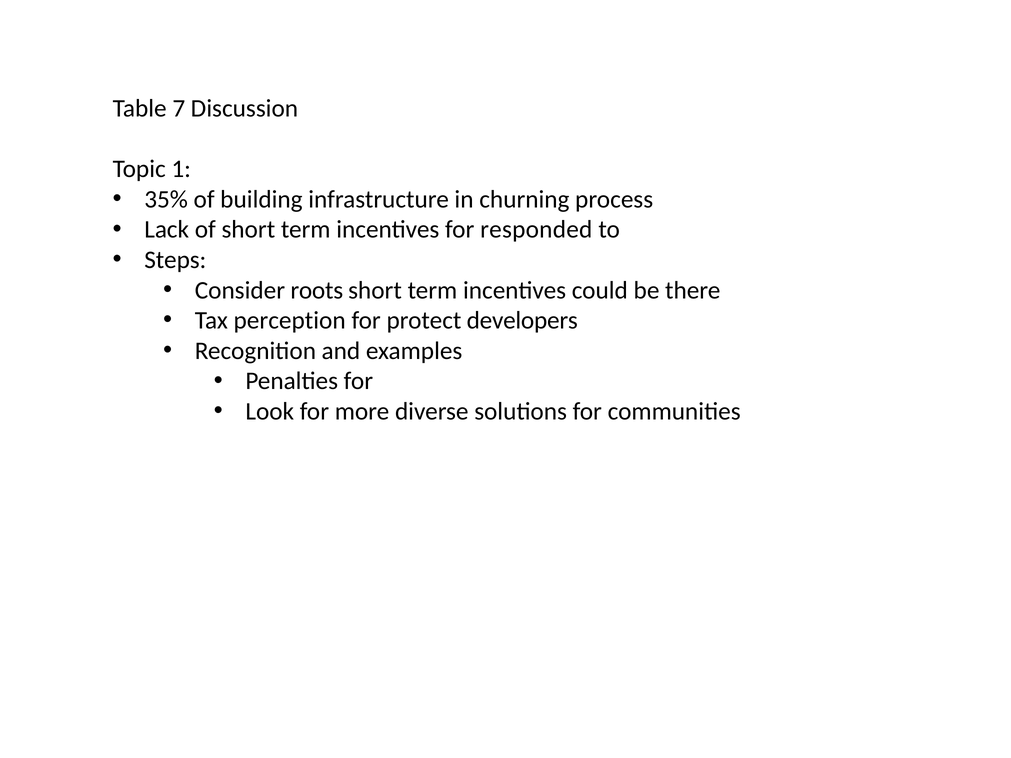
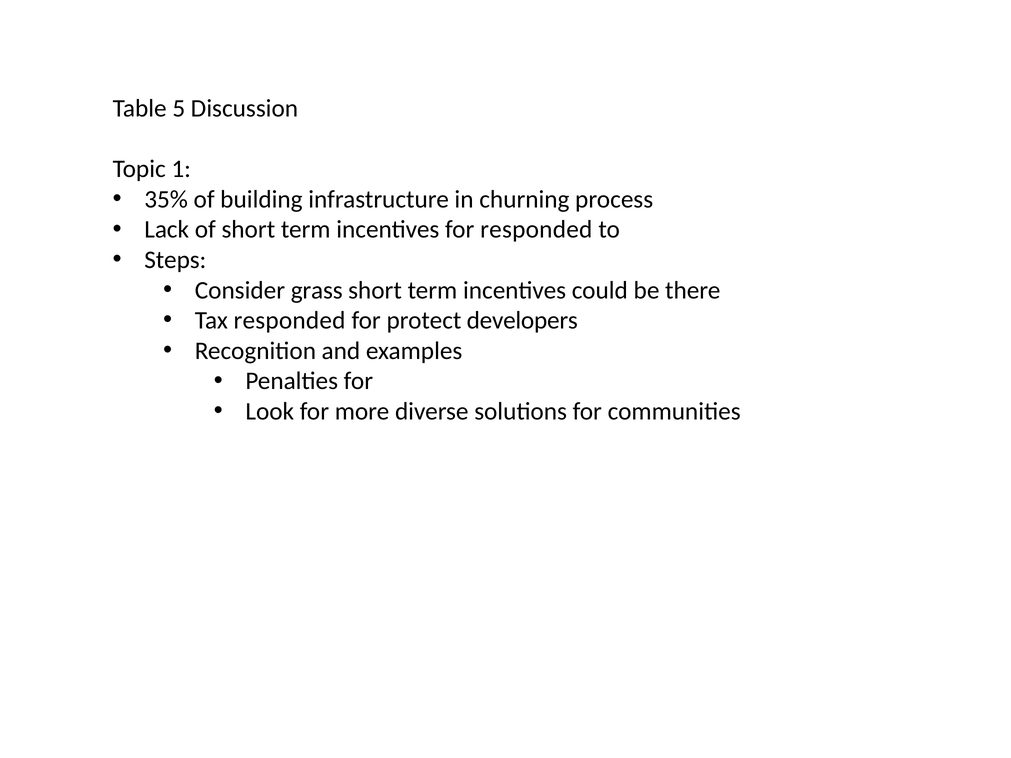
7: 7 -> 5
roots: roots -> grass
Tax perception: perception -> responded
